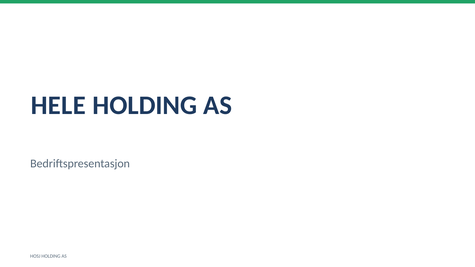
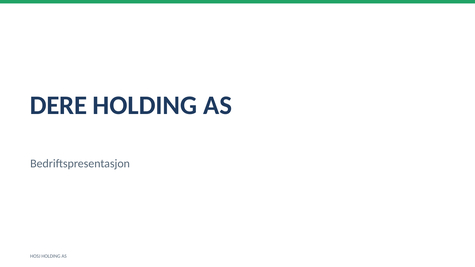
HELE: HELE -> DERE
